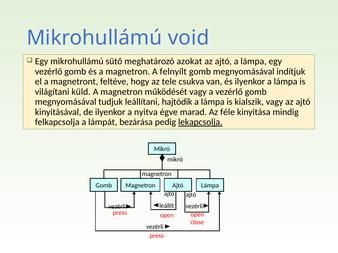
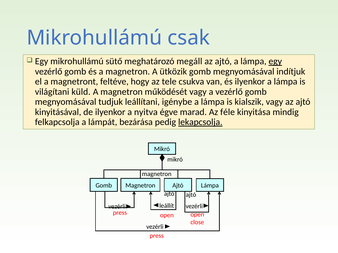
void: void -> csak
azokat: azokat -> megáll
egy at (275, 61) underline: none -> present
felnyílt: felnyílt -> ütközik
hajtódik: hajtódik -> igénybe
